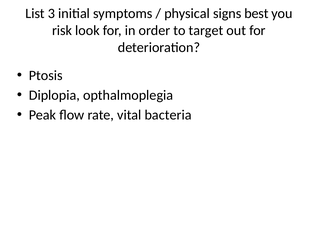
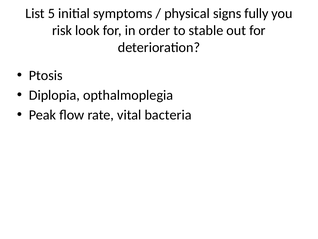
3: 3 -> 5
best: best -> fully
target: target -> stable
